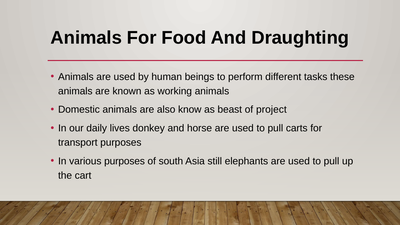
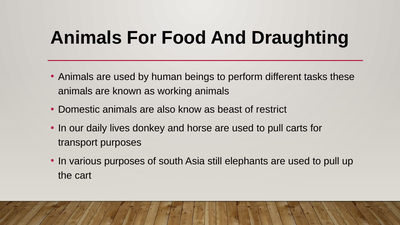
project: project -> restrict
